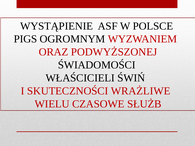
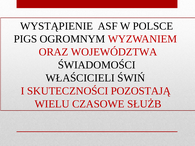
PODWYŻSZONEJ: PODWYŻSZONEJ -> WOJEWÓDZTWA
WRAŻLIWE: WRAŻLIWE -> POZOSTAJĄ
